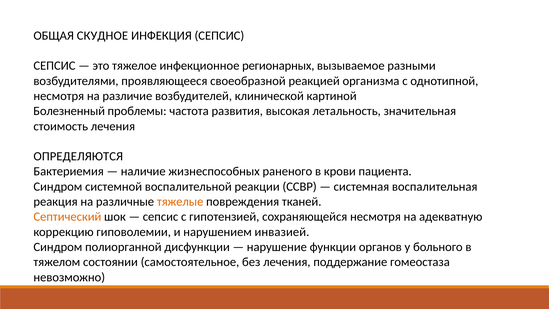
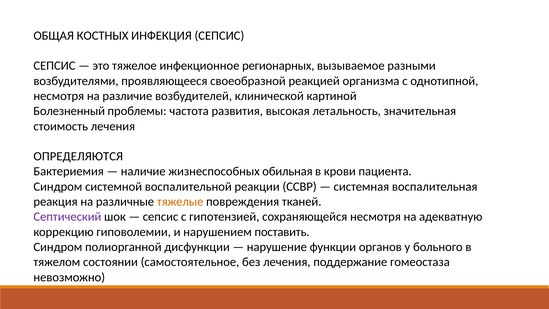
СКУДНОЕ: СКУДНОЕ -> КОСТНЫХ
раненого: раненого -> обильная
Септический colour: orange -> purple
инвазией: инвазией -> поставить
